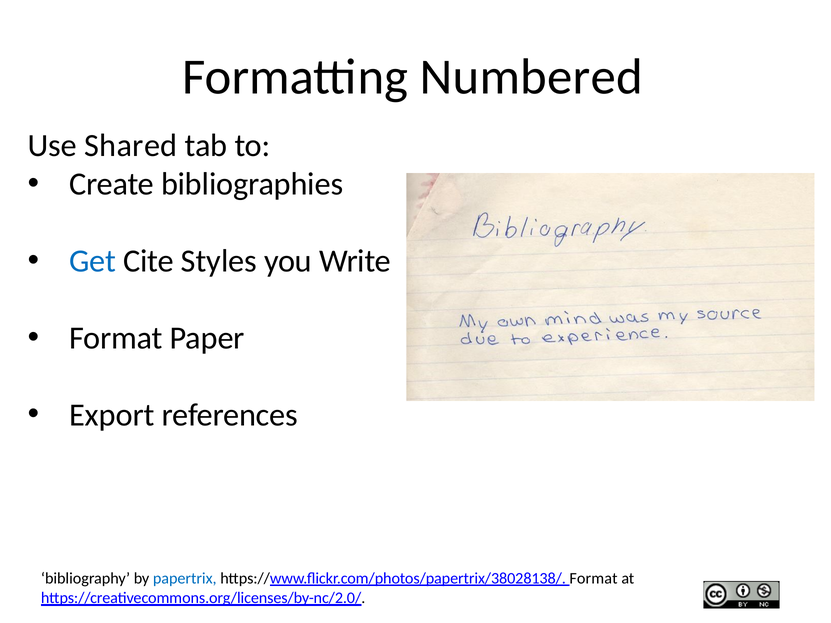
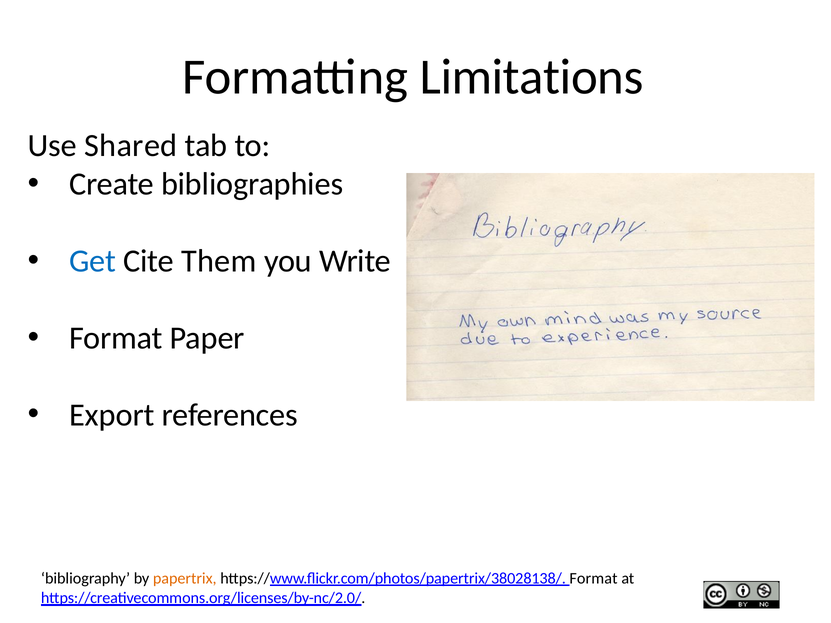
Numbered: Numbered -> Limitations
Styles: Styles -> Them
papertrix colour: blue -> orange
